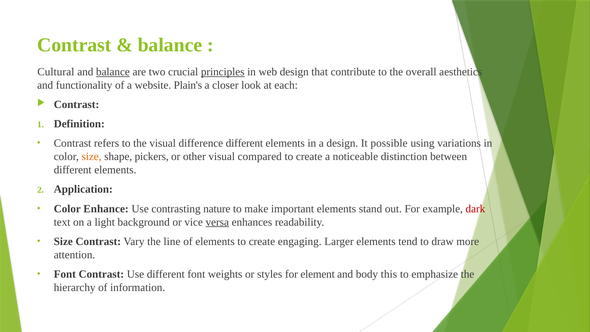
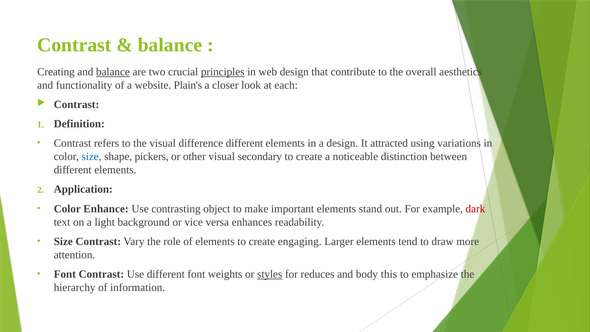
Cultural: Cultural -> Creating
possible: possible -> attracted
size at (92, 157) colour: orange -> blue
compared: compared -> secondary
nature: nature -> object
versa underline: present -> none
line: line -> role
styles underline: none -> present
element: element -> reduces
